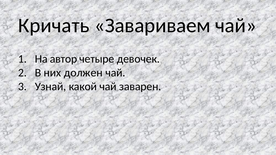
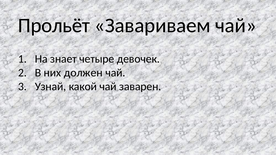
Кричать: Кричать -> Прольёт
автор: автор -> знает
